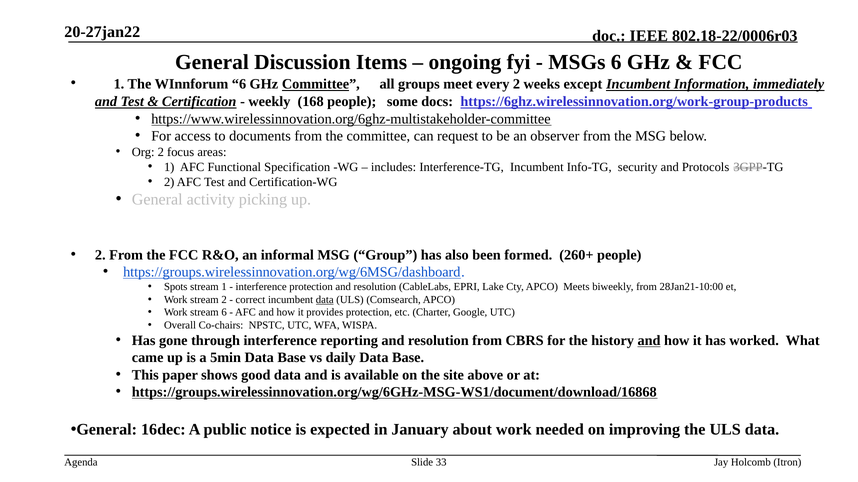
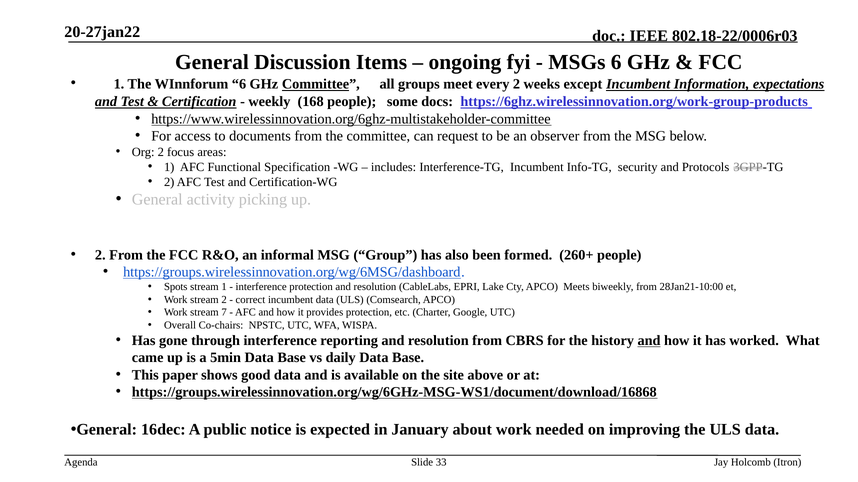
immediately: immediately -> expectations
data at (325, 300) underline: present -> none
stream 6: 6 -> 7
